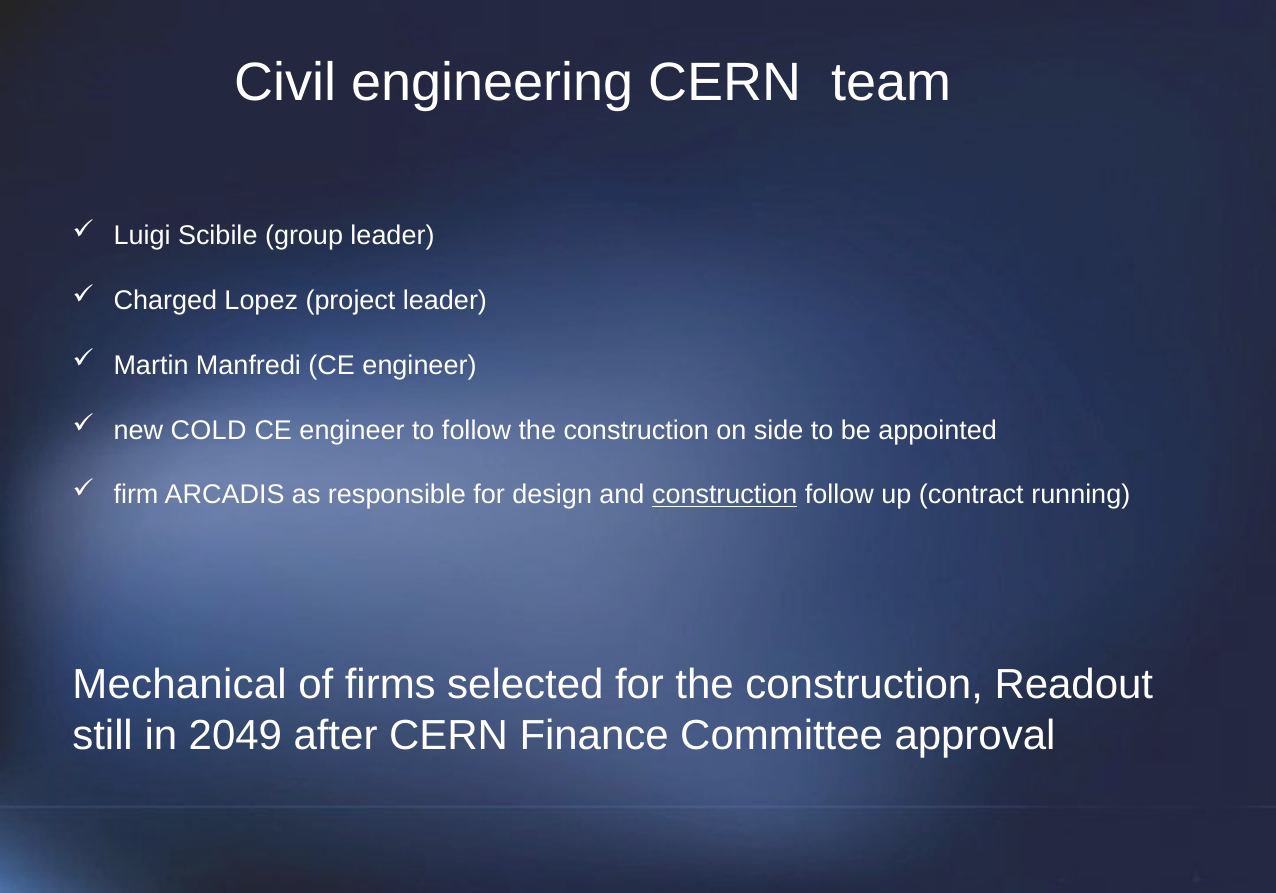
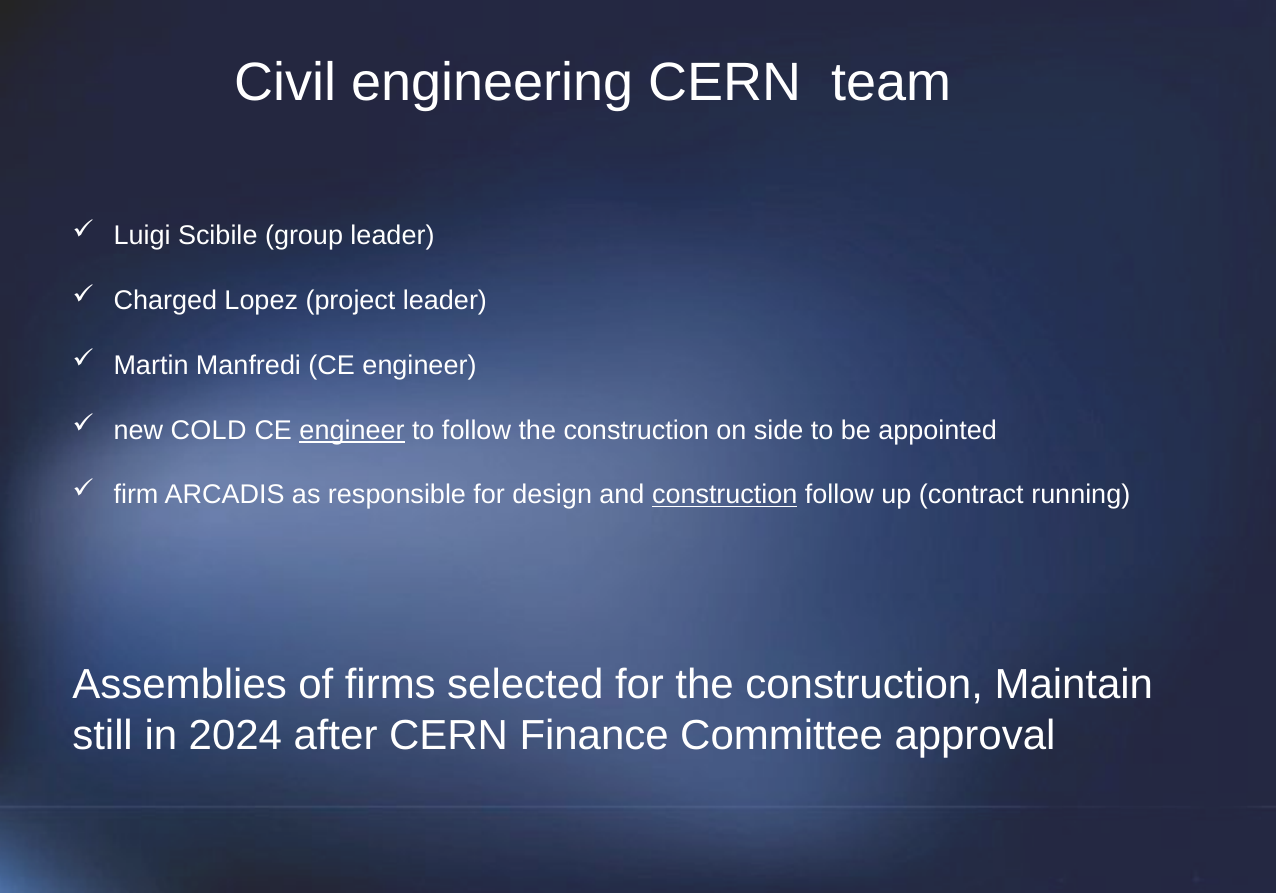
engineer at (352, 431) underline: none -> present
Mechanical: Mechanical -> Assemblies
Readout: Readout -> Maintain
2049: 2049 -> 2024
